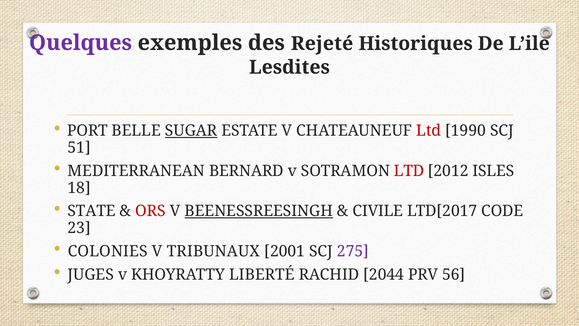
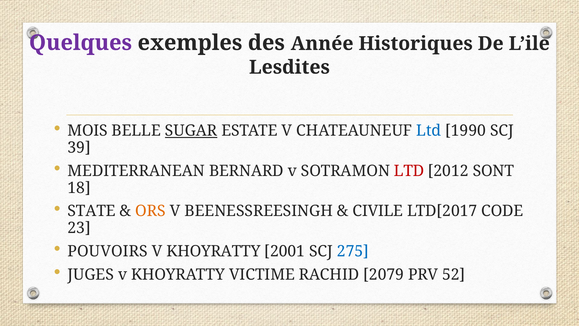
Rejeté: Rejeté -> Année
PORT: PORT -> MOIS
Ltd at (429, 131) colour: red -> blue
51: 51 -> 39
ISLES: ISLES -> SONT
ORS colour: red -> orange
BEENESSREESINGH underline: present -> none
COLONIES: COLONIES -> POUVOIRS
TRIBUNAUX at (213, 251): TRIBUNAUX -> KHOYRATTY
275 colour: purple -> blue
LIBERTÉ: LIBERTÉ -> VICTIME
2044: 2044 -> 2079
56: 56 -> 52
